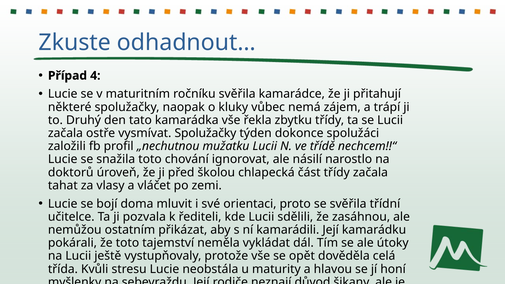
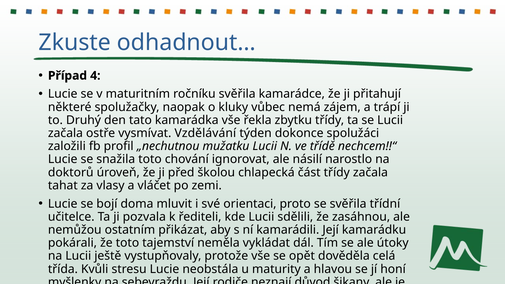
vysmívat Spolužačky: Spolužačky -> Vzdělávání
